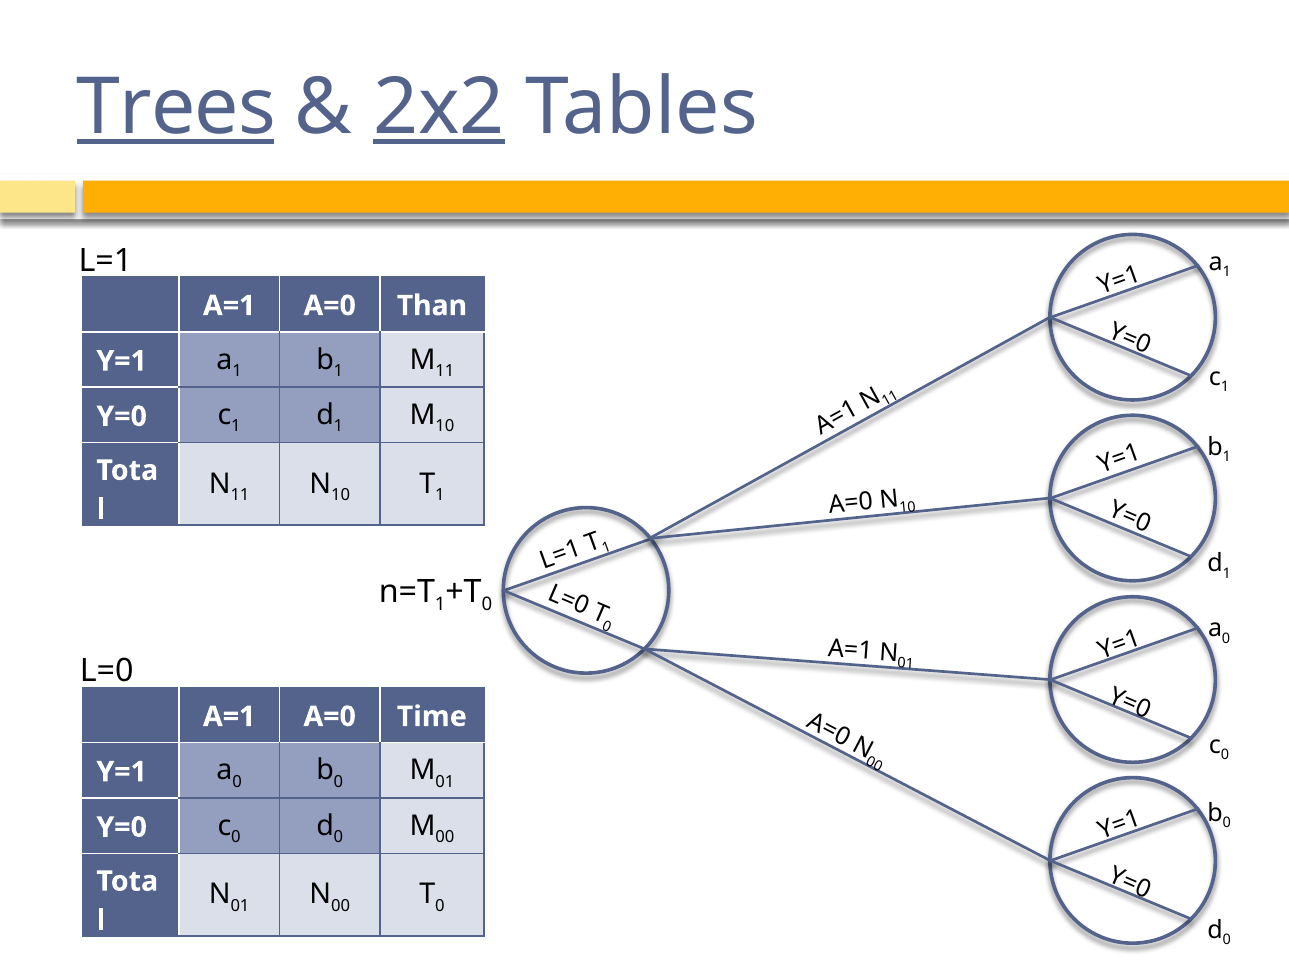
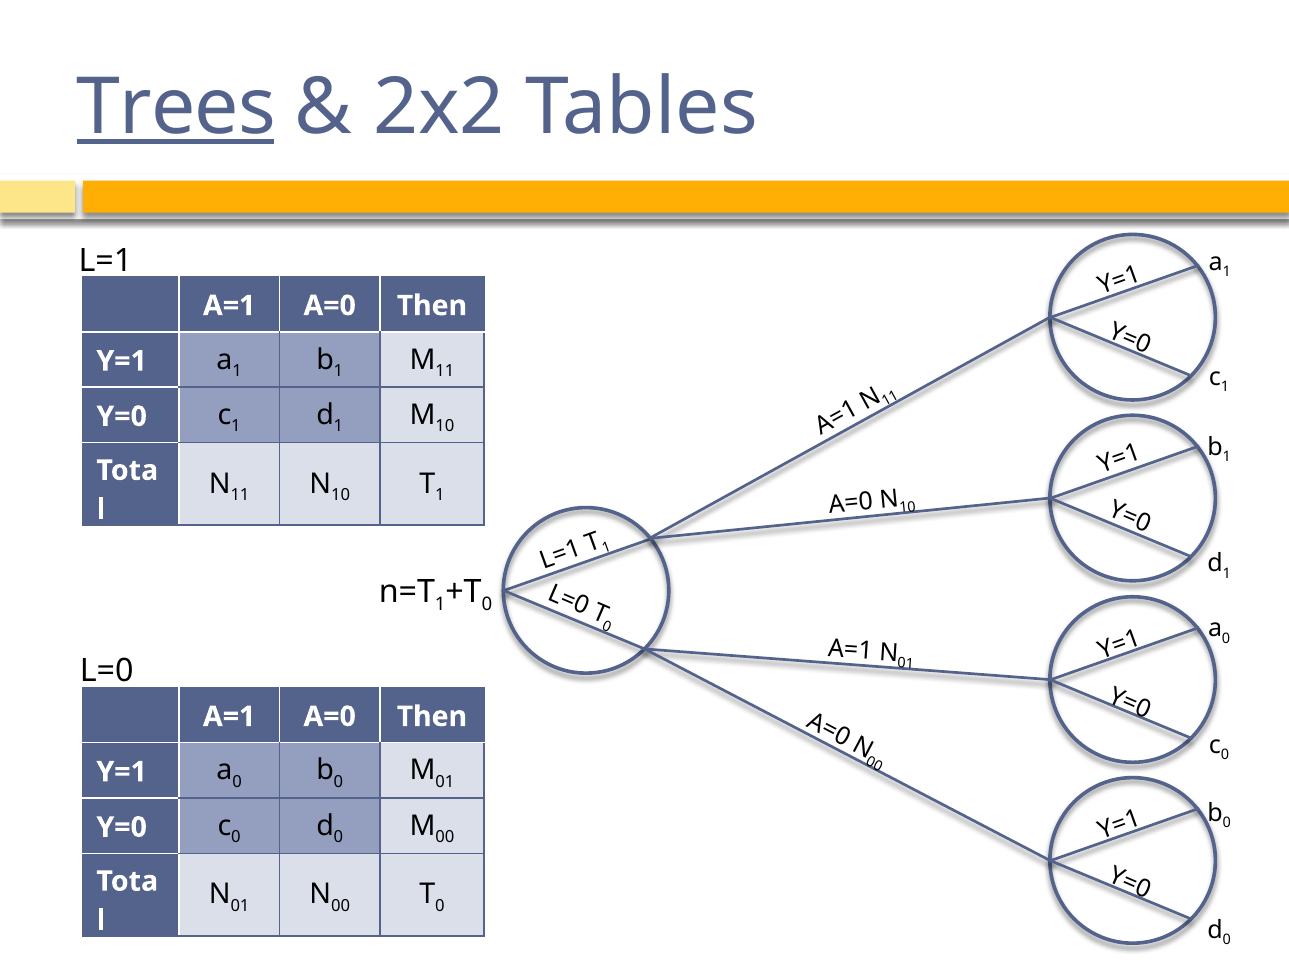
2x2 underline: present -> none
Than at (432, 306): Than -> Then
Time at (432, 716): Time -> Then
